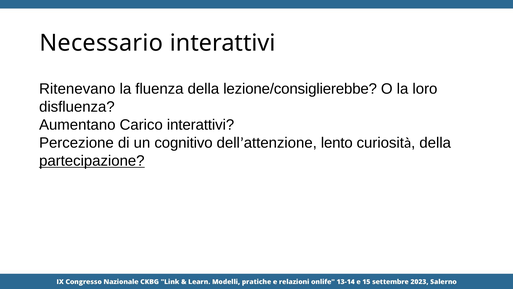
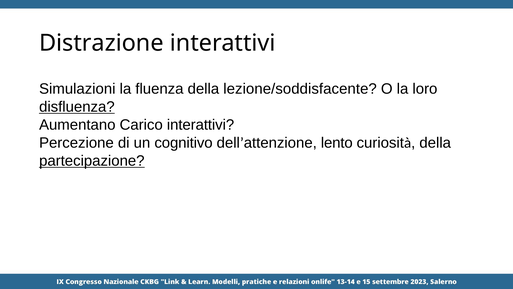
Necessario: Necessario -> Distrazione
Ritenevano: Ritenevano -> Simulazioni
lezione/consiglierebbe: lezione/consiglierebbe -> lezione/soddisfacente
disfluenza underline: none -> present
